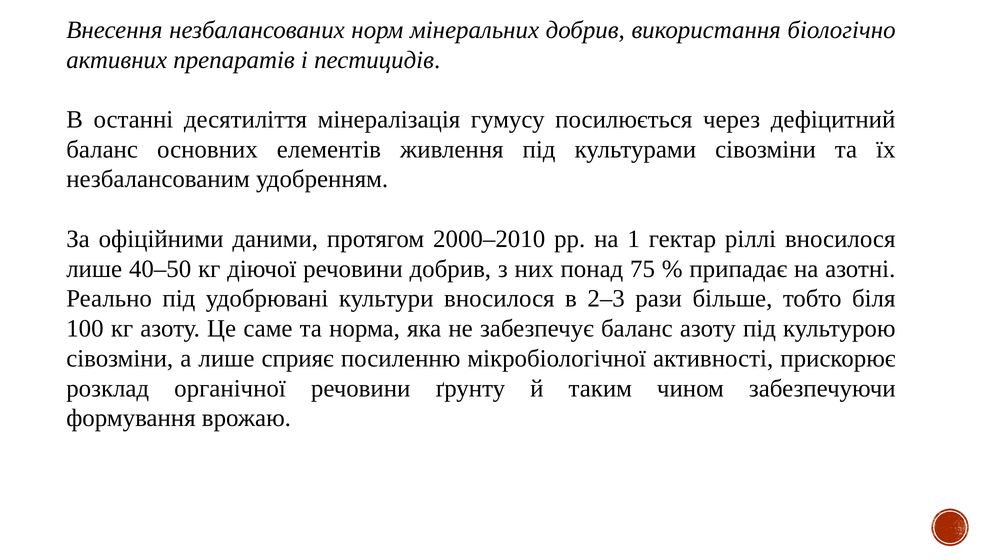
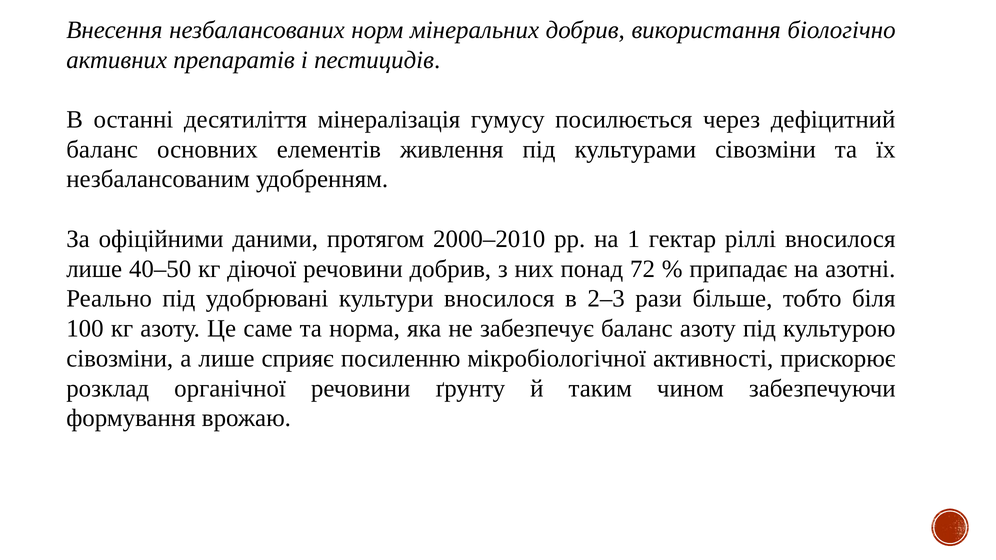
75: 75 -> 72
